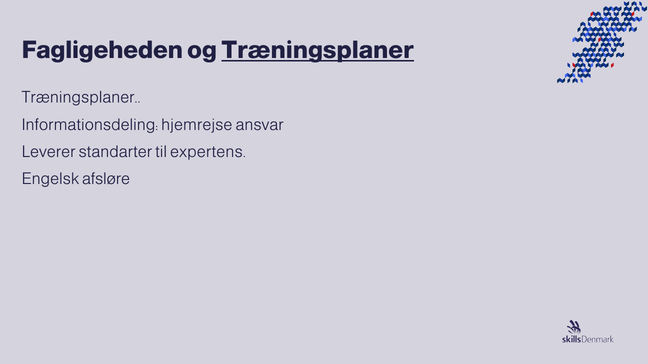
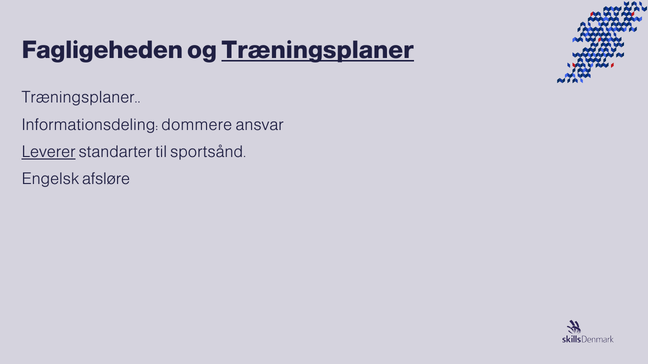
hjemrejse: hjemrejse -> dommere
Leverer underline: none -> present
expertens: expertens -> sportsånd
